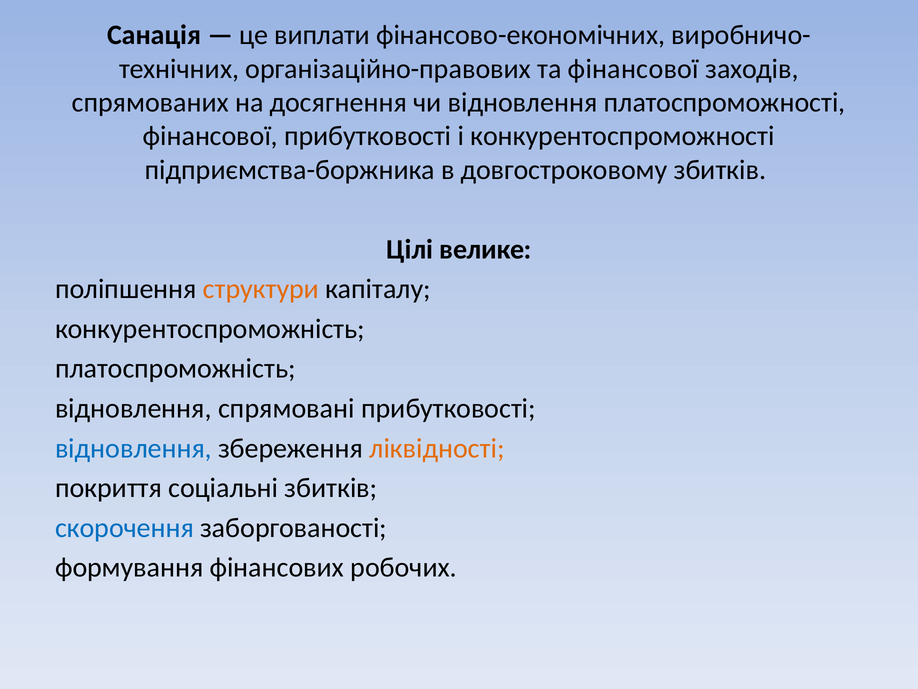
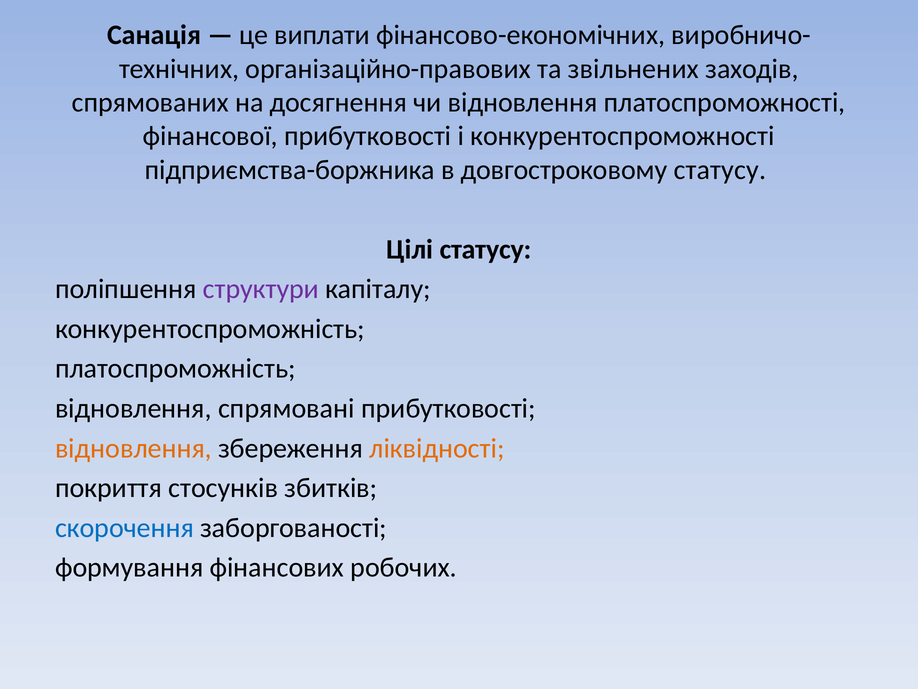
та фінансової: фінансової -> звільнених
довгостроковому збитків: збитків -> статусу
Цілі велике: велике -> статусу
структури colour: orange -> purple
відновлення at (133, 448) colour: blue -> orange
соціальні: соціальні -> стосунків
